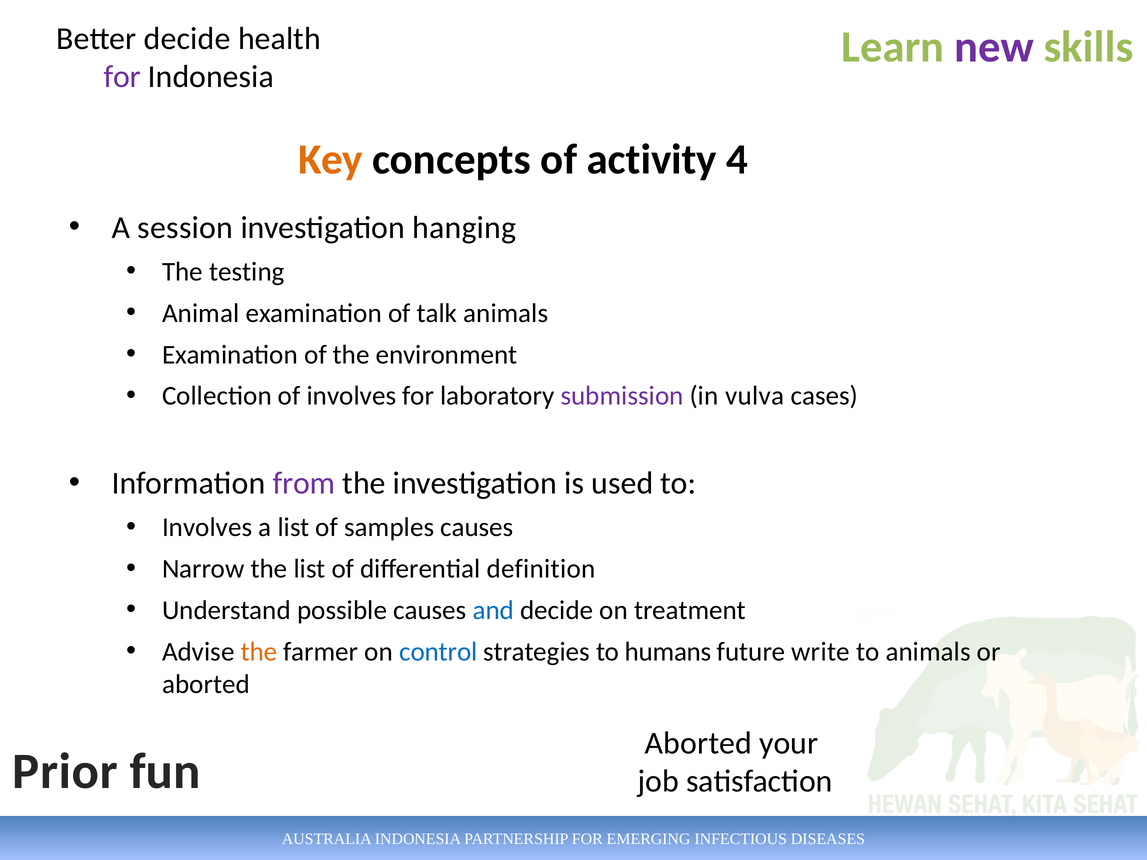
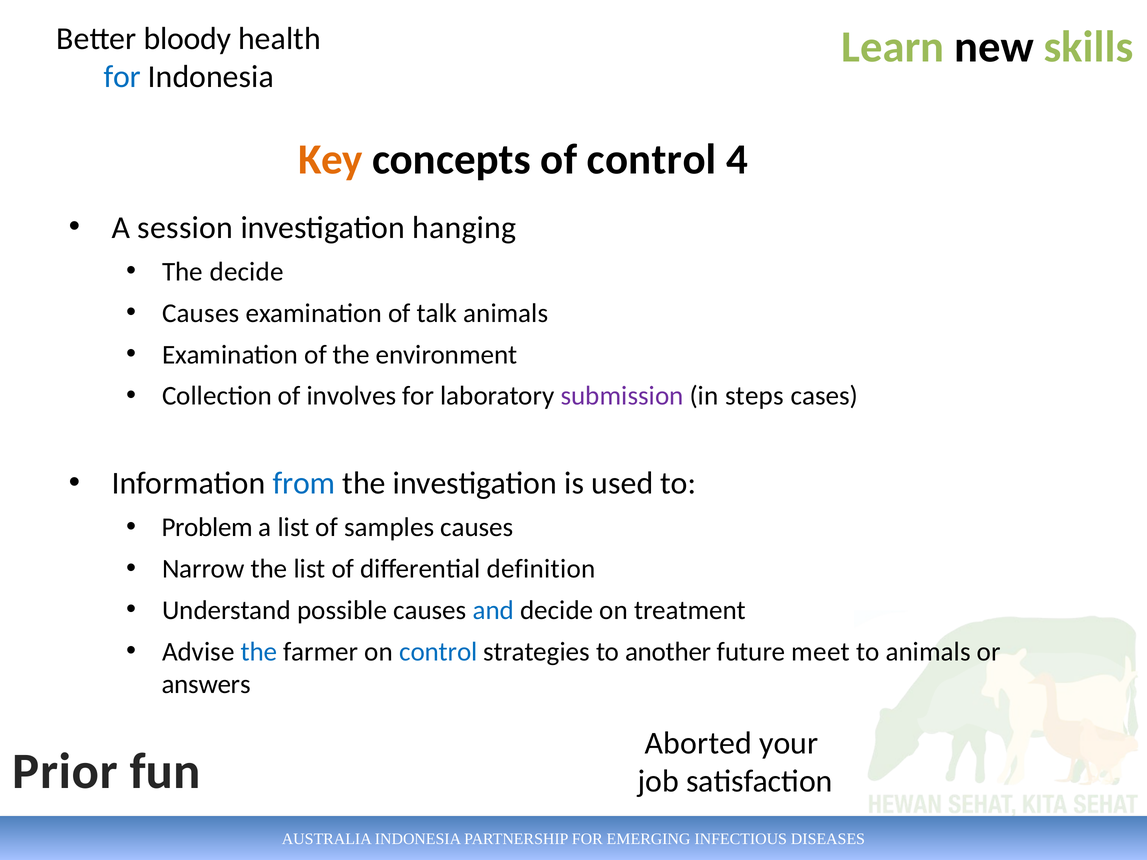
Better decide: decide -> bloody
new colour: purple -> black
for at (122, 77) colour: purple -> blue
of activity: activity -> control
The testing: testing -> decide
Animal at (201, 313): Animal -> Causes
vulva: vulva -> steps
from colour: purple -> blue
Involves at (207, 528): Involves -> Problem
the at (259, 652) colour: orange -> blue
humans: humans -> another
write: write -> meet
aborted at (206, 684): aborted -> answers
